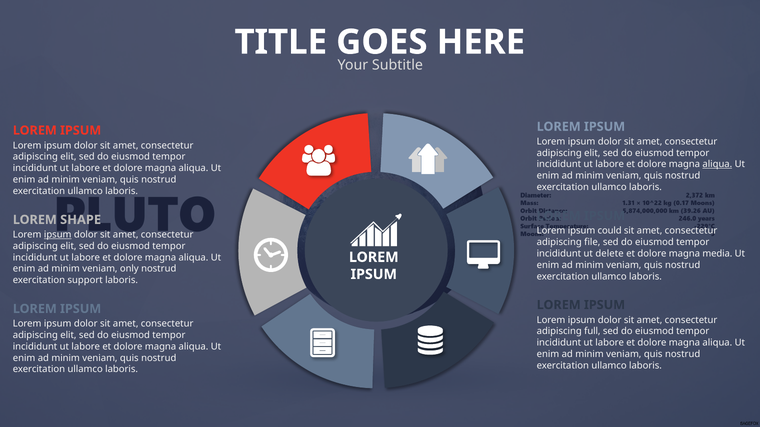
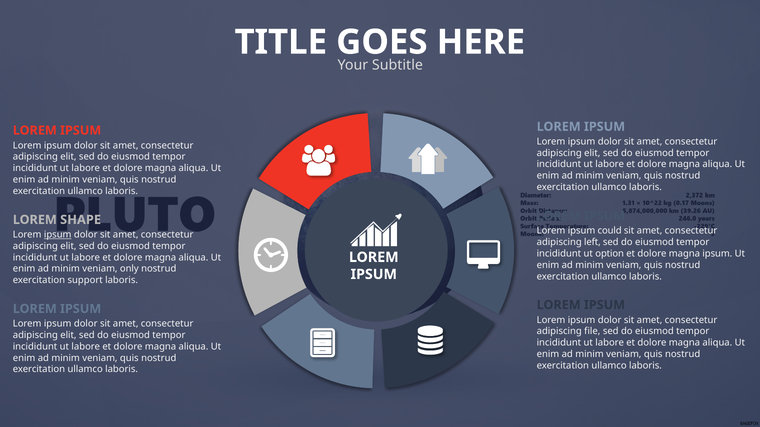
aliqua at (717, 165) underline: present -> none
file: file -> left
delete: delete -> option
magna media: media -> ipsum
full: full -> file
